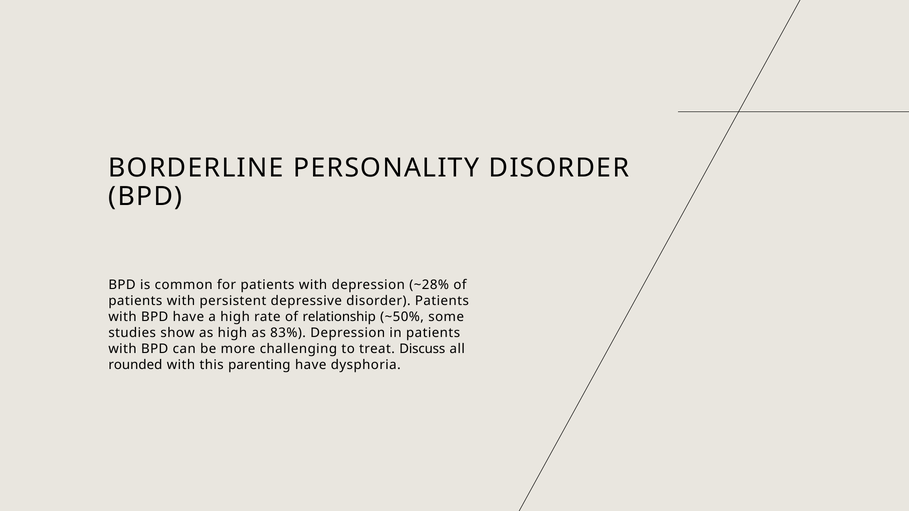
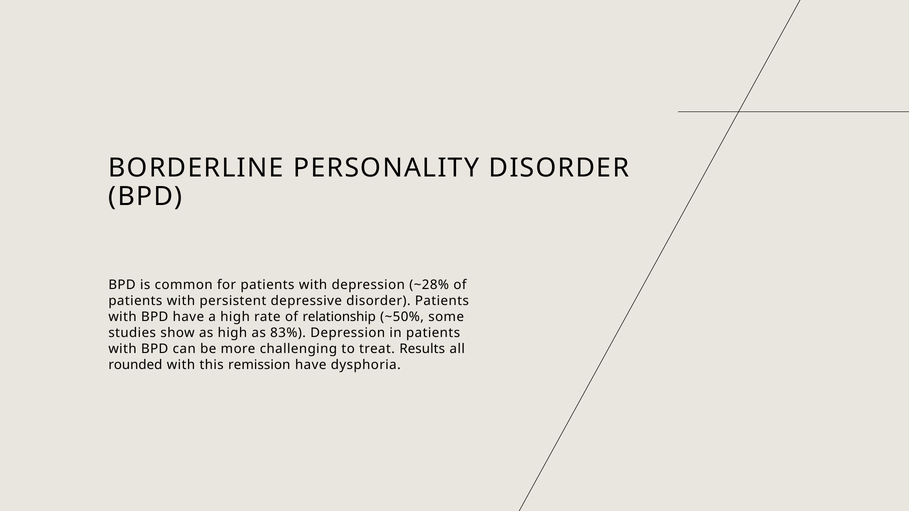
Discuss: Discuss -> Results
parenting: parenting -> remission
